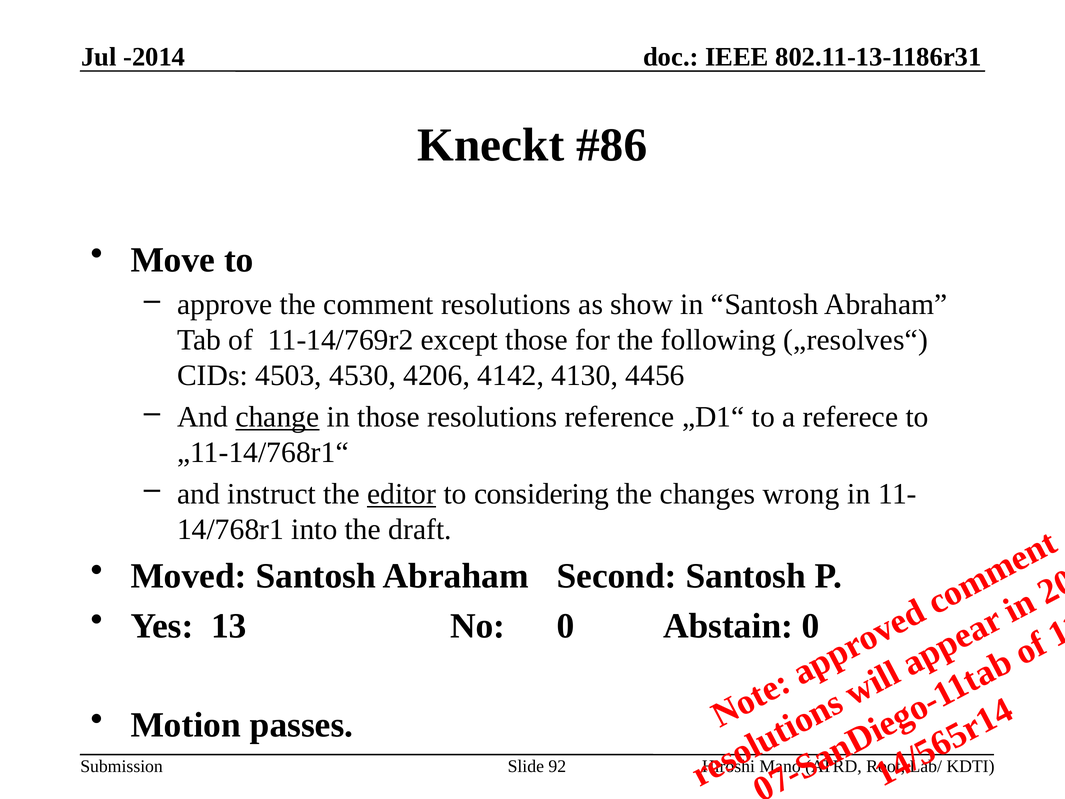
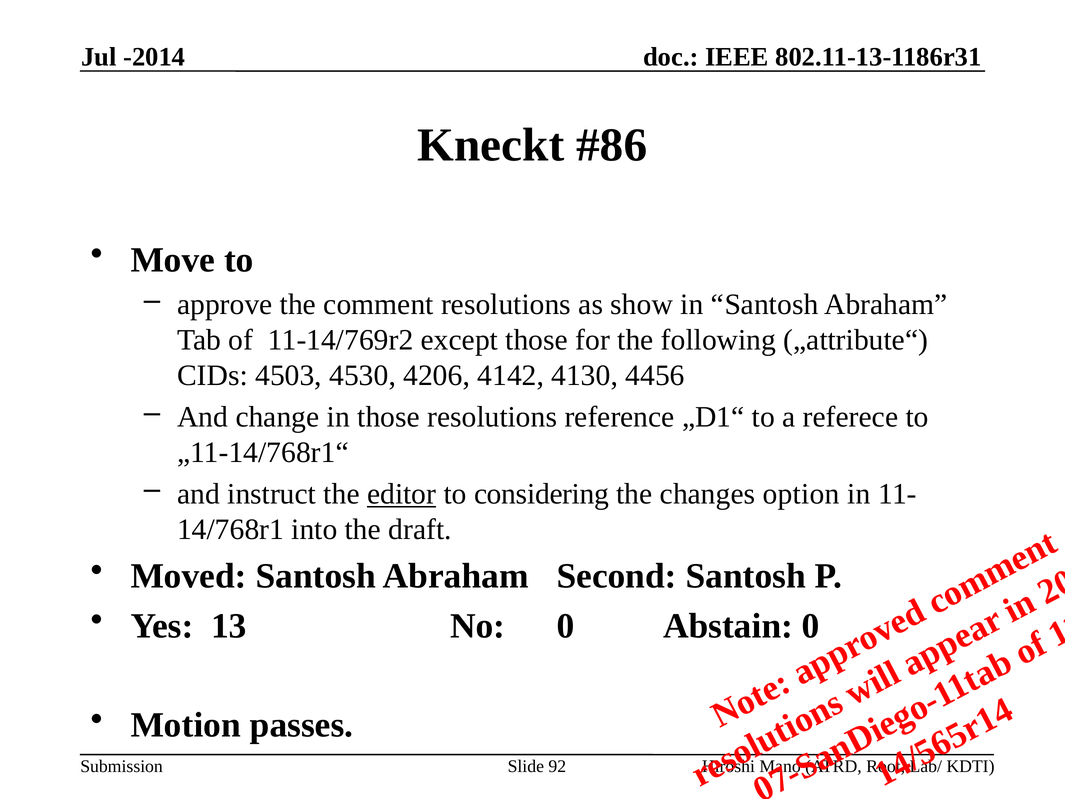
„resolves“: „resolves“ -> „attribute“
change underline: present -> none
wrong: wrong -> option
